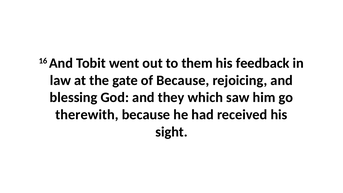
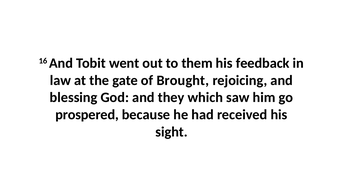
of Because: Because -> Brought
therewith: therewith -> prospered
